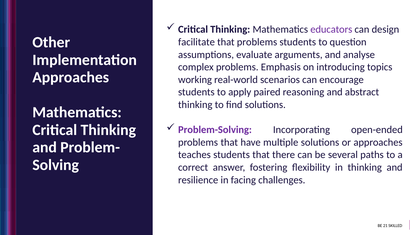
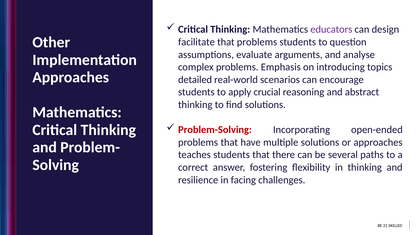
working: working -> detailed
paired: paired -> crucial
Problem-Solving colour: purple -> red
